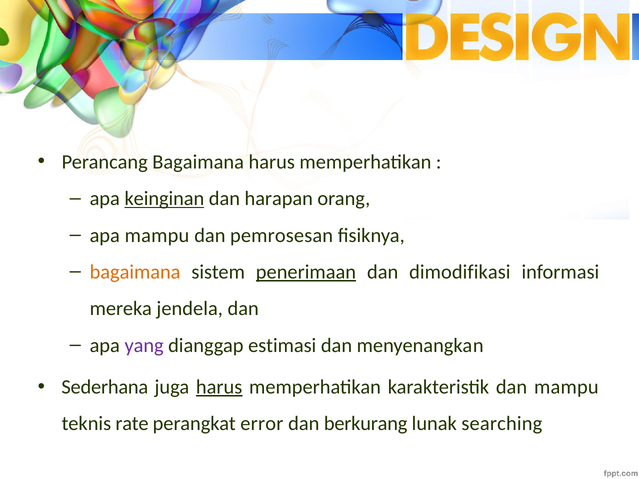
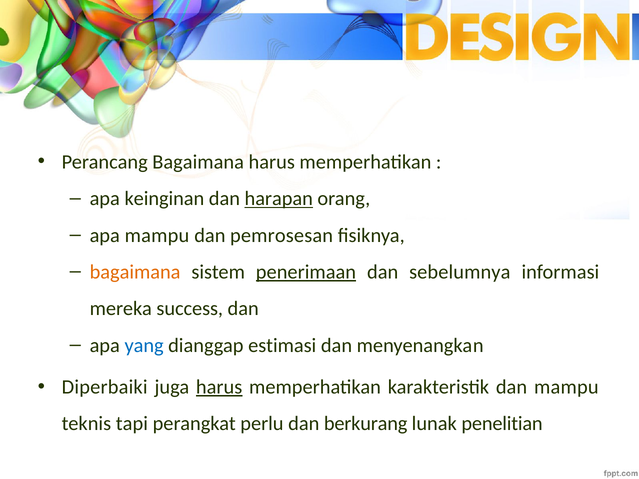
keinginan underline: present -> none
harapan underline: none -> present
dimodifikasi: dimodifikasi -> sebelumnya
jendela: jendela -> success
yang colour: purple -> blue
Sederhana: Sederhana -> Diperbaiki
rate: rate -> tapi
error: error -> perlu
searching: searching -> penelitian
